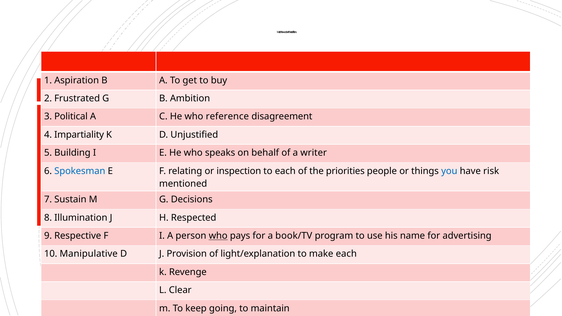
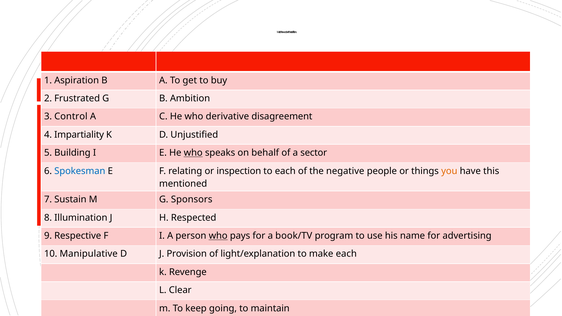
Political: Political -> Control
reference: reference -> derivative
who at (193, 153) underline: none -> present
writer: writer -> sector
priorities: priorities -> negative
you colour: blue -> orange
risk: risk -> this
Decisions: Decisions -> Sponsors
